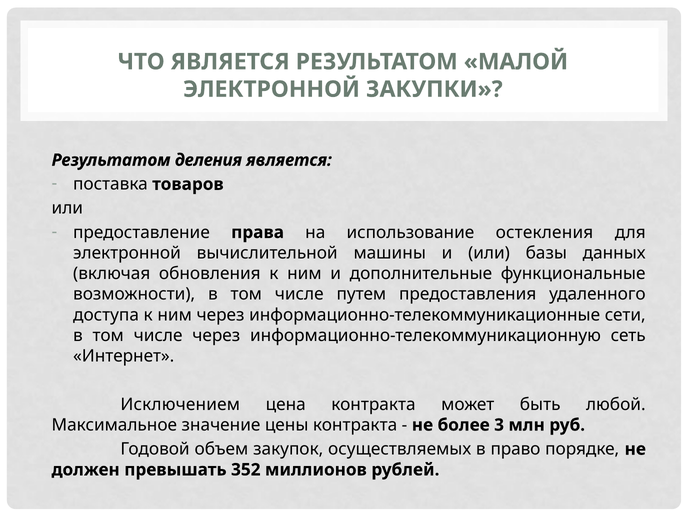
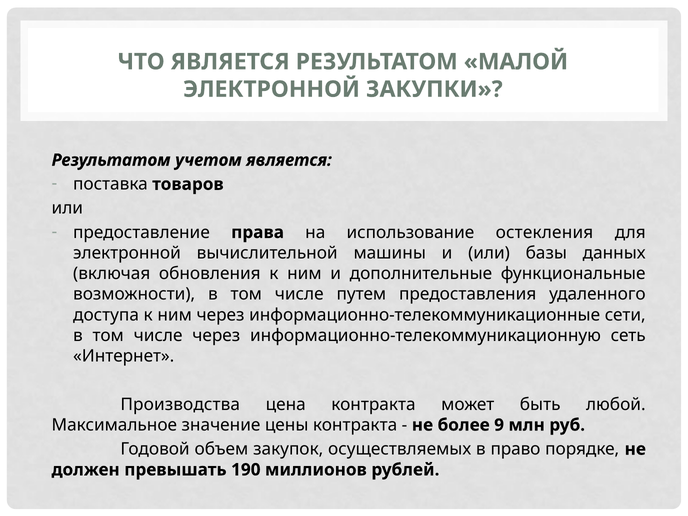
деления: деления -> учетом
Исключением: Исключением -> Производства
3: 3 -> 9
352: 352 -> 190
